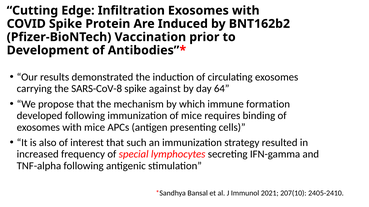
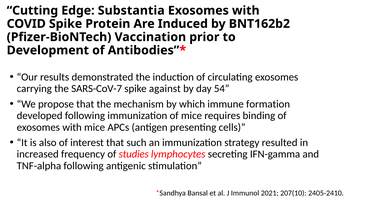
Infiltration: Infiltration -> Substantia
SARS-CoV-8: SARS-CoV-8 -> SARS-CoV-7
64: 64 -> 54
special: special -> studies
